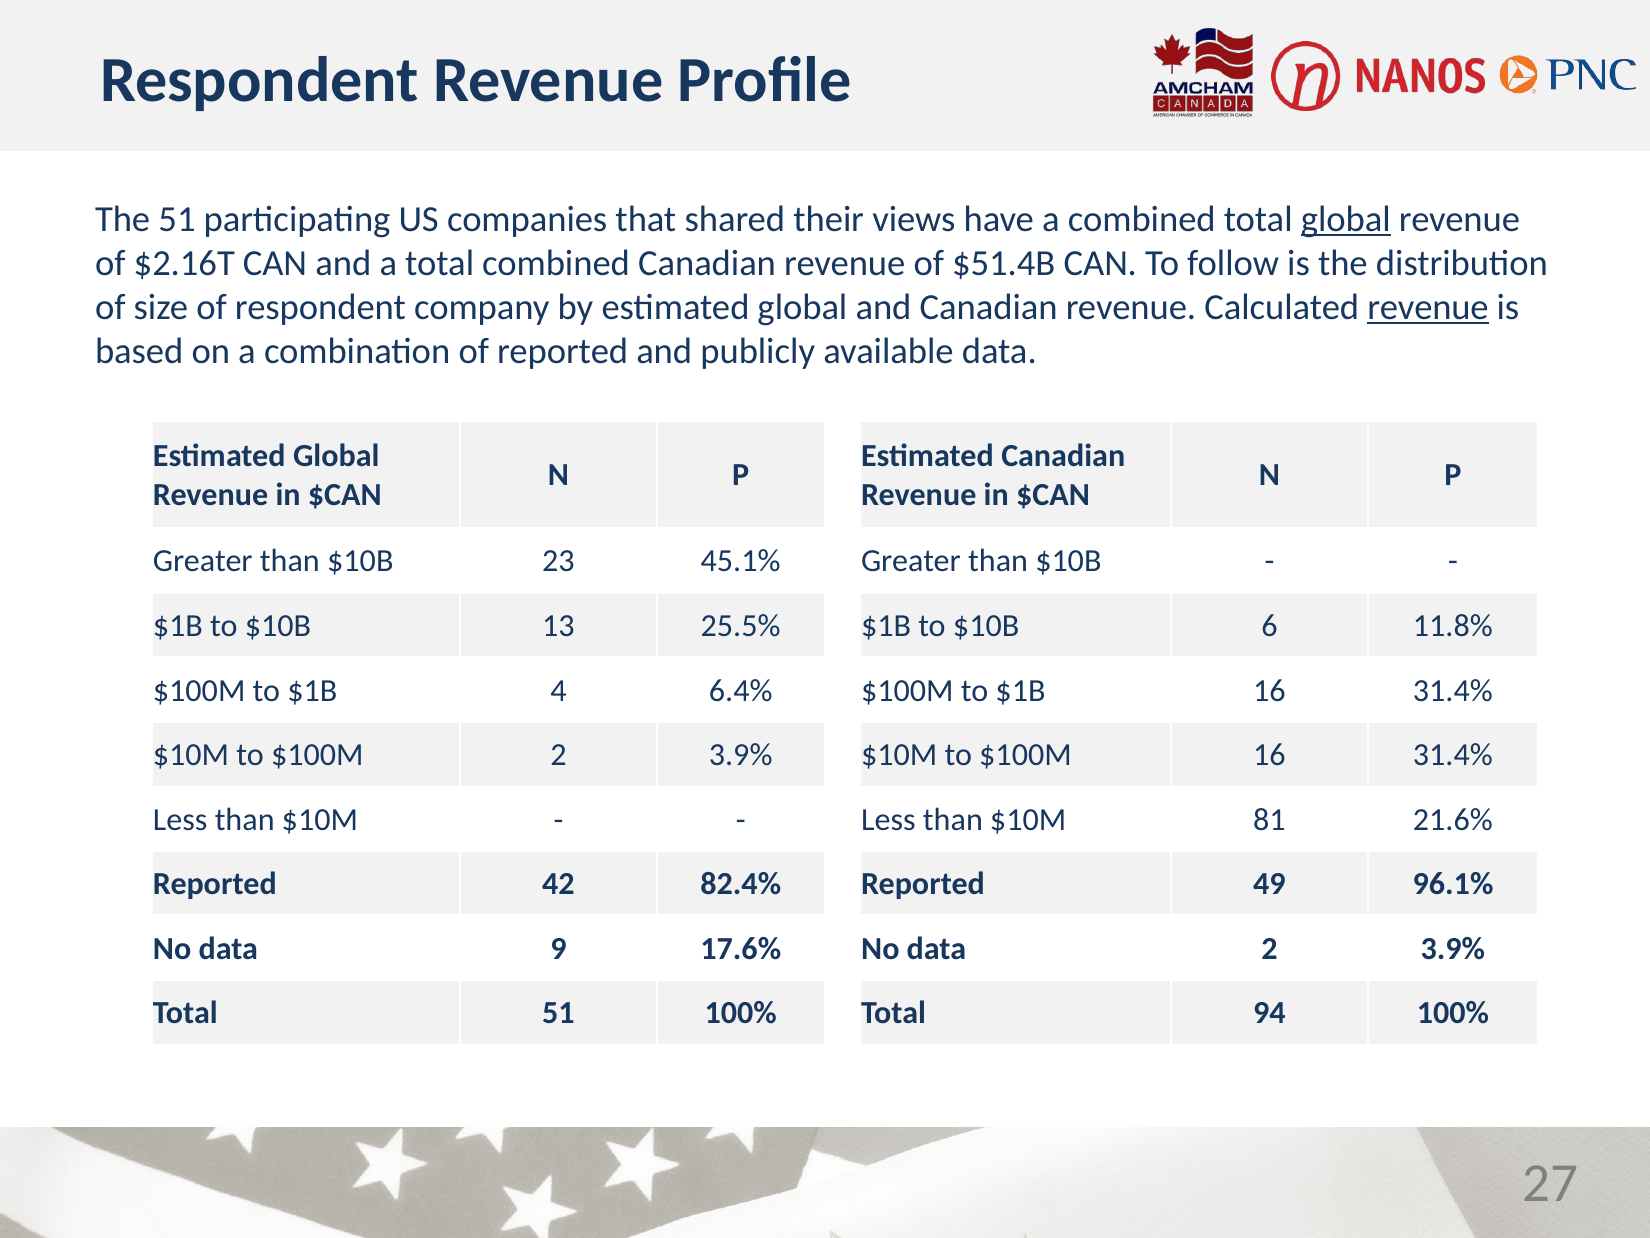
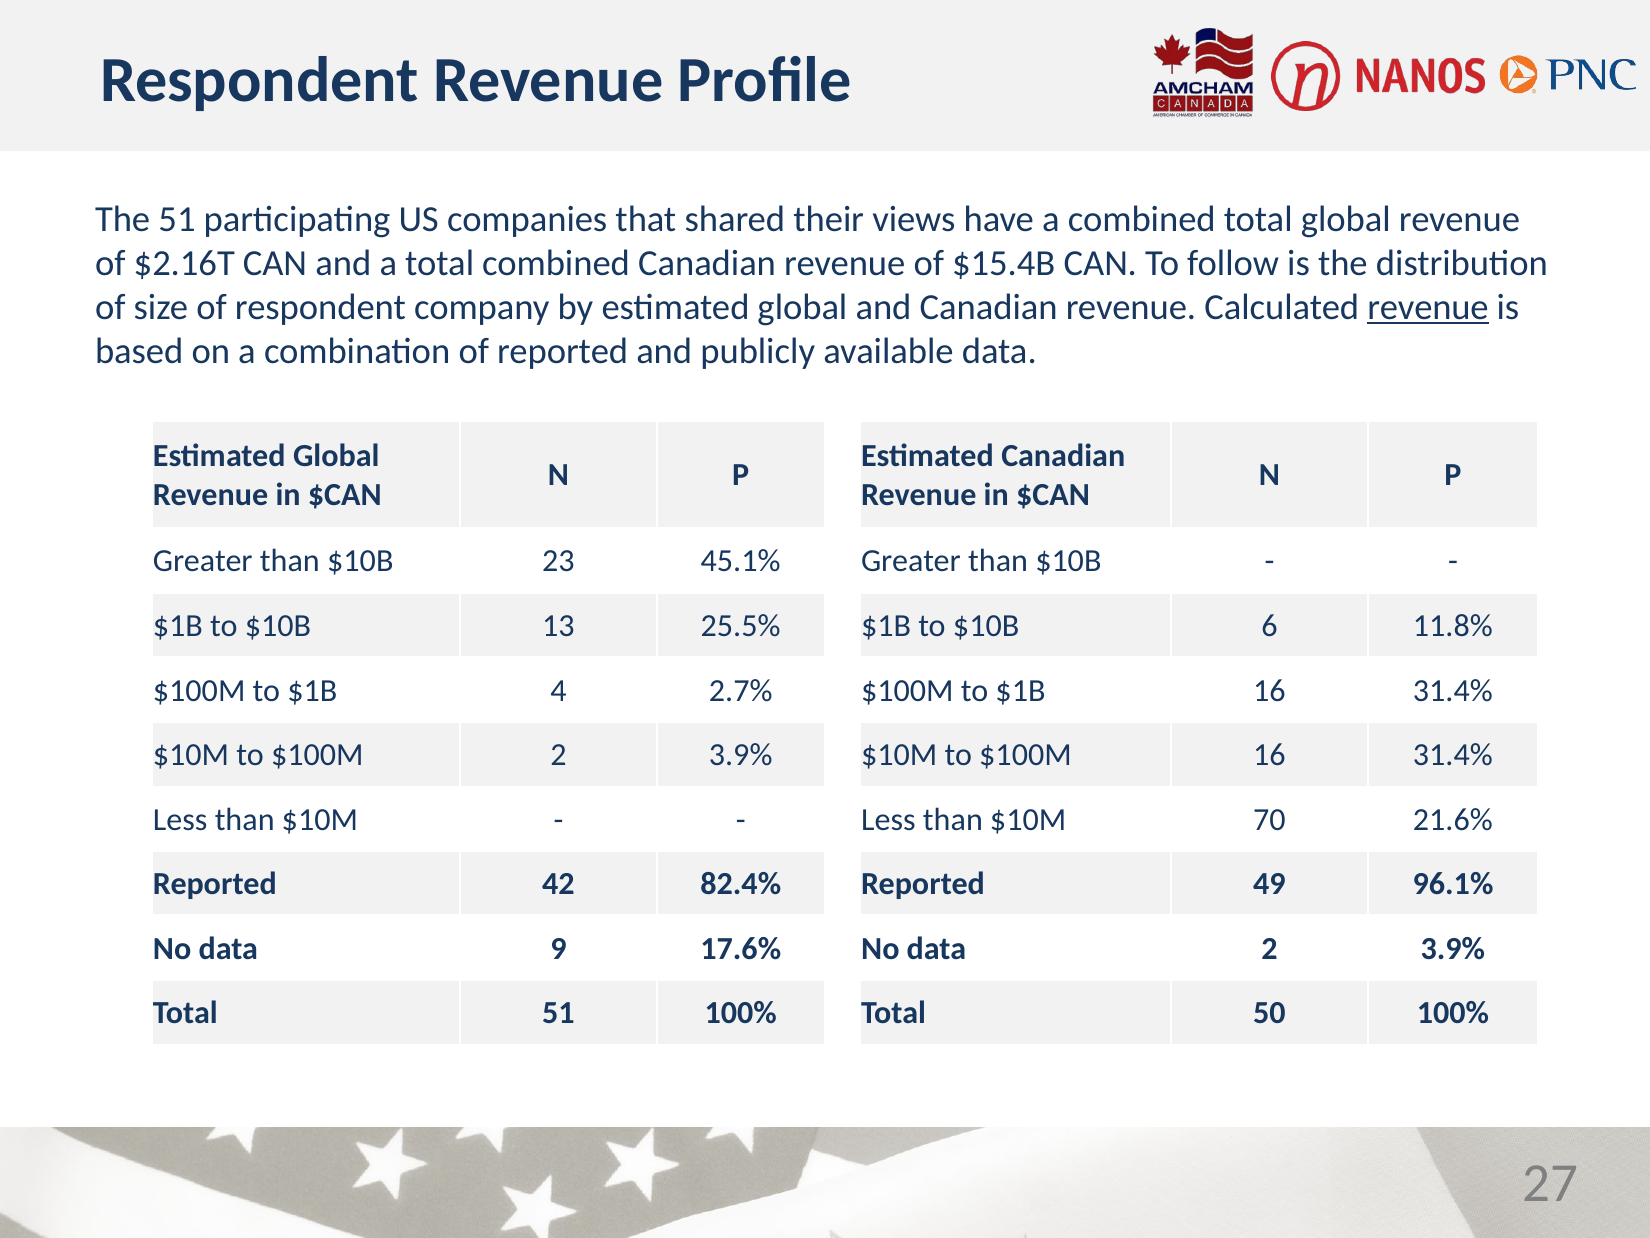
global at (1346, 219) underline: present -> none
$51.4B: $51.4B -> $15.4B
6.4%: 6.4% -> 2.7%
81: 81 -> 70
94: 94 -> 50
